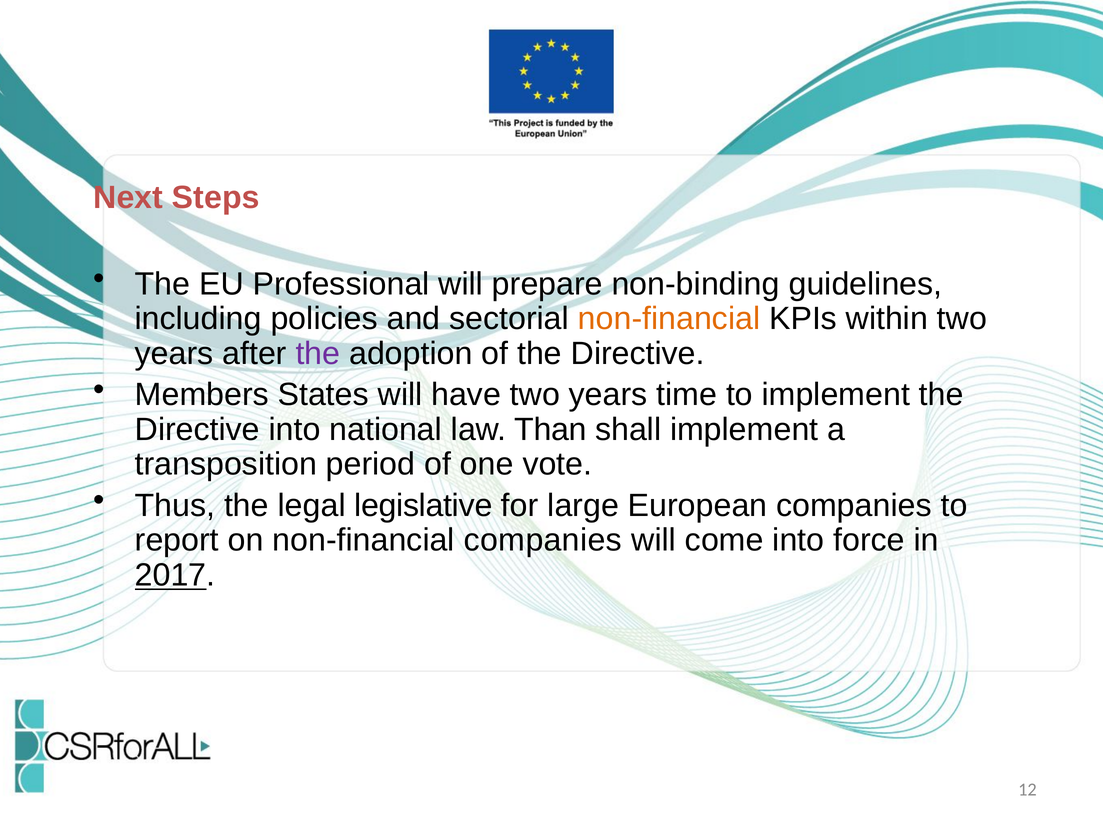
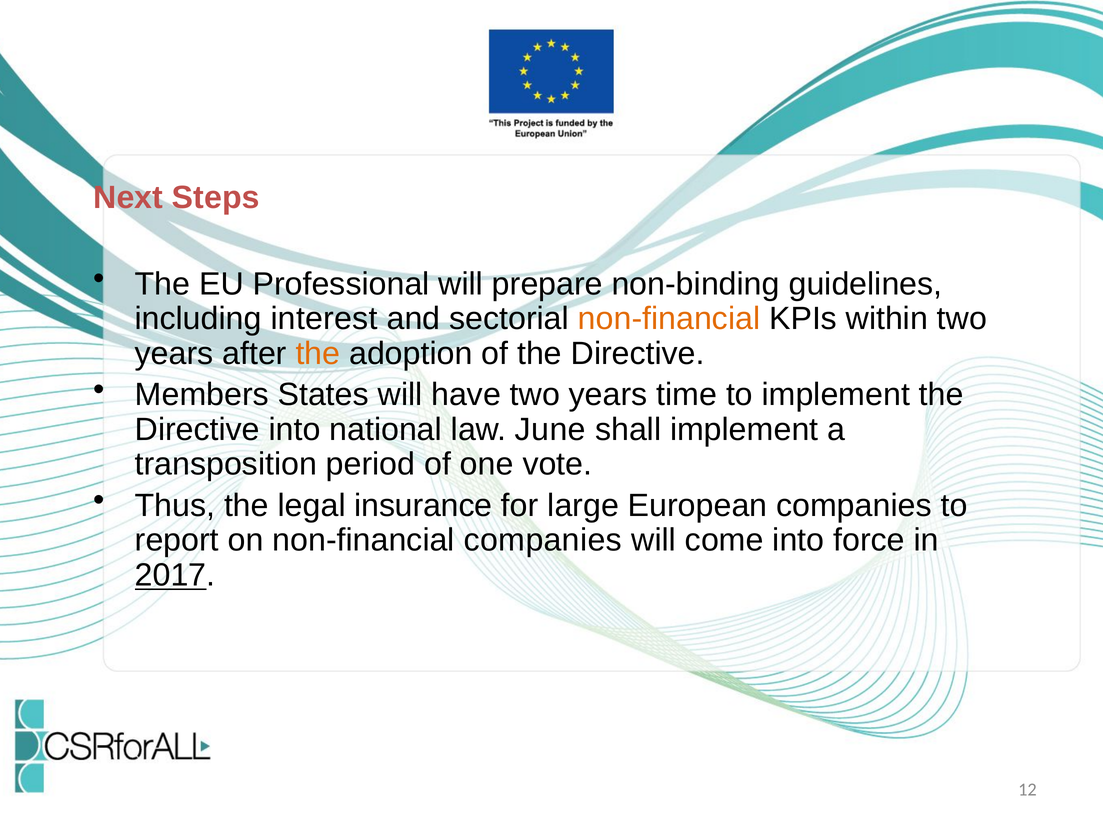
policies: policies -> interest
the at (318, 354) colour: purple -> orange
Than: Than -> June
legislative: legislative -> insurance
